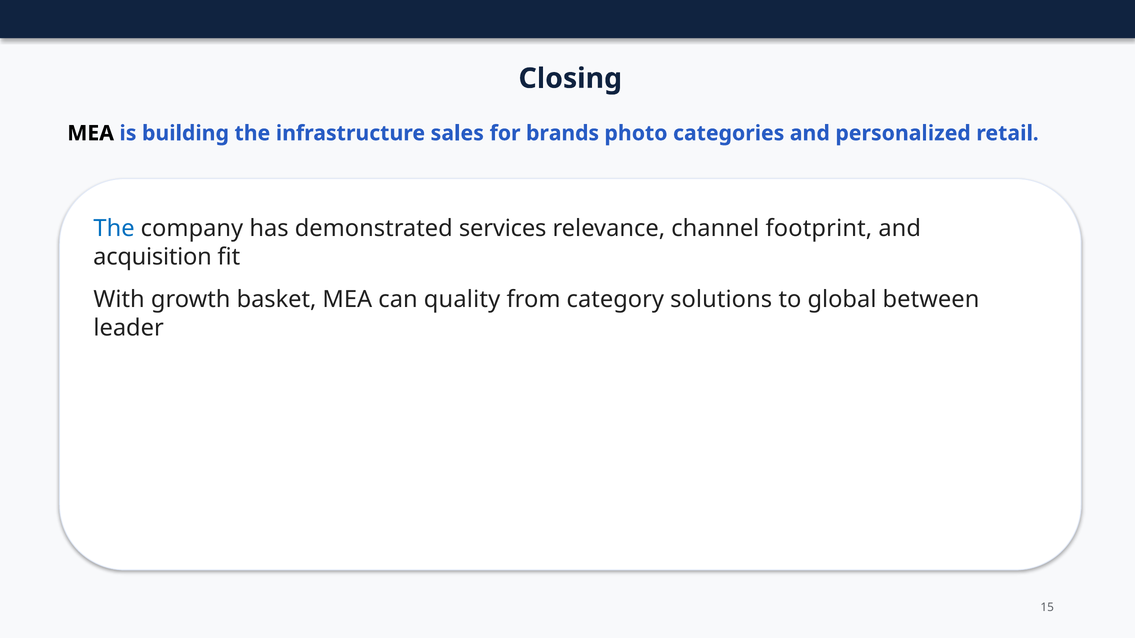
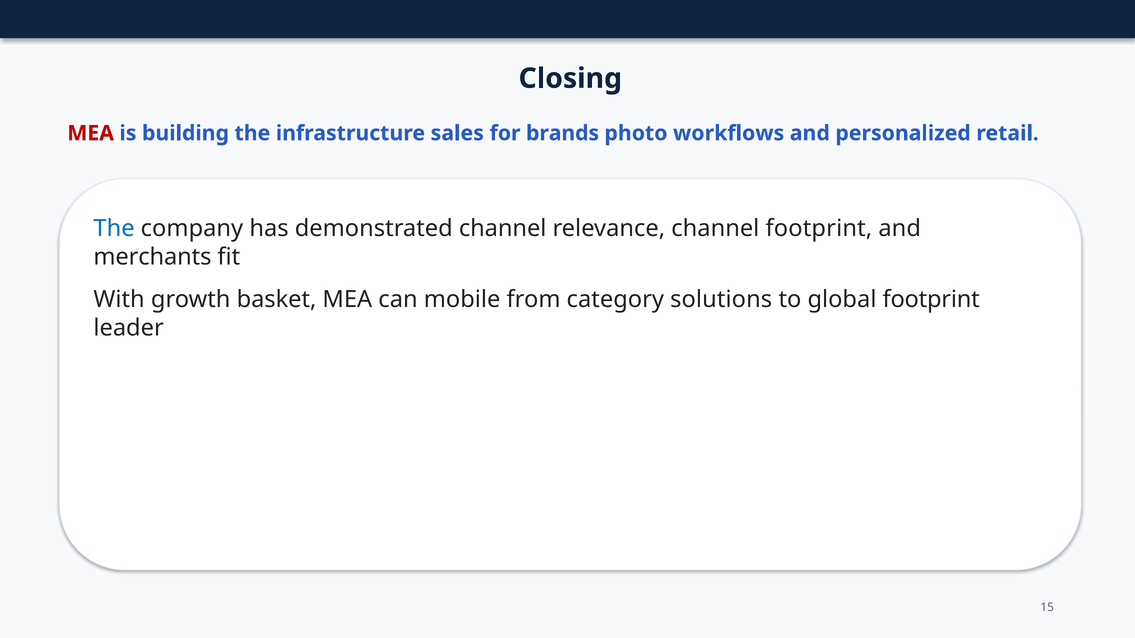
MEA at (91, 133) colour: black -> red
categories: categories -> workflows
demonstrated services: services -> channel
acquisition: acquisition -> merchants
quality: quality -> mobile
global between: between -> footprint
